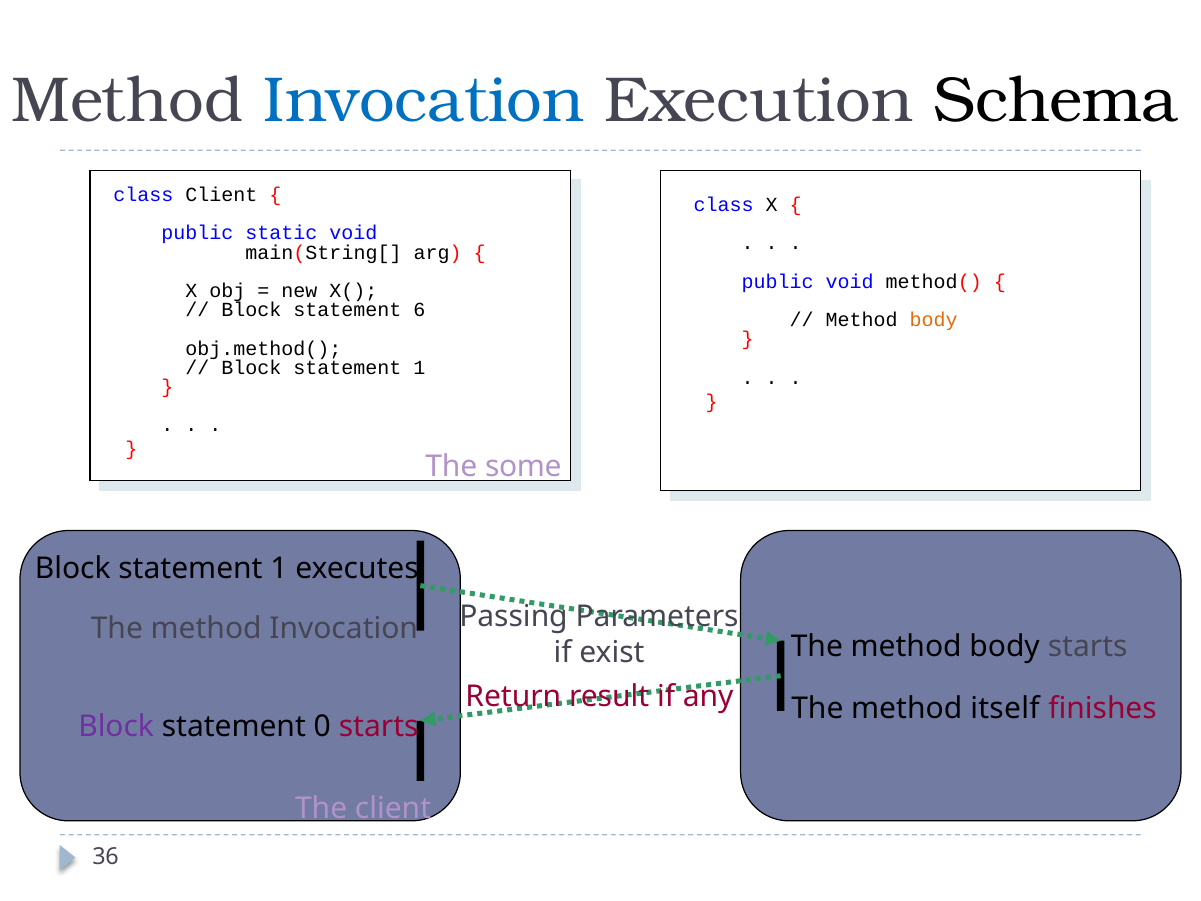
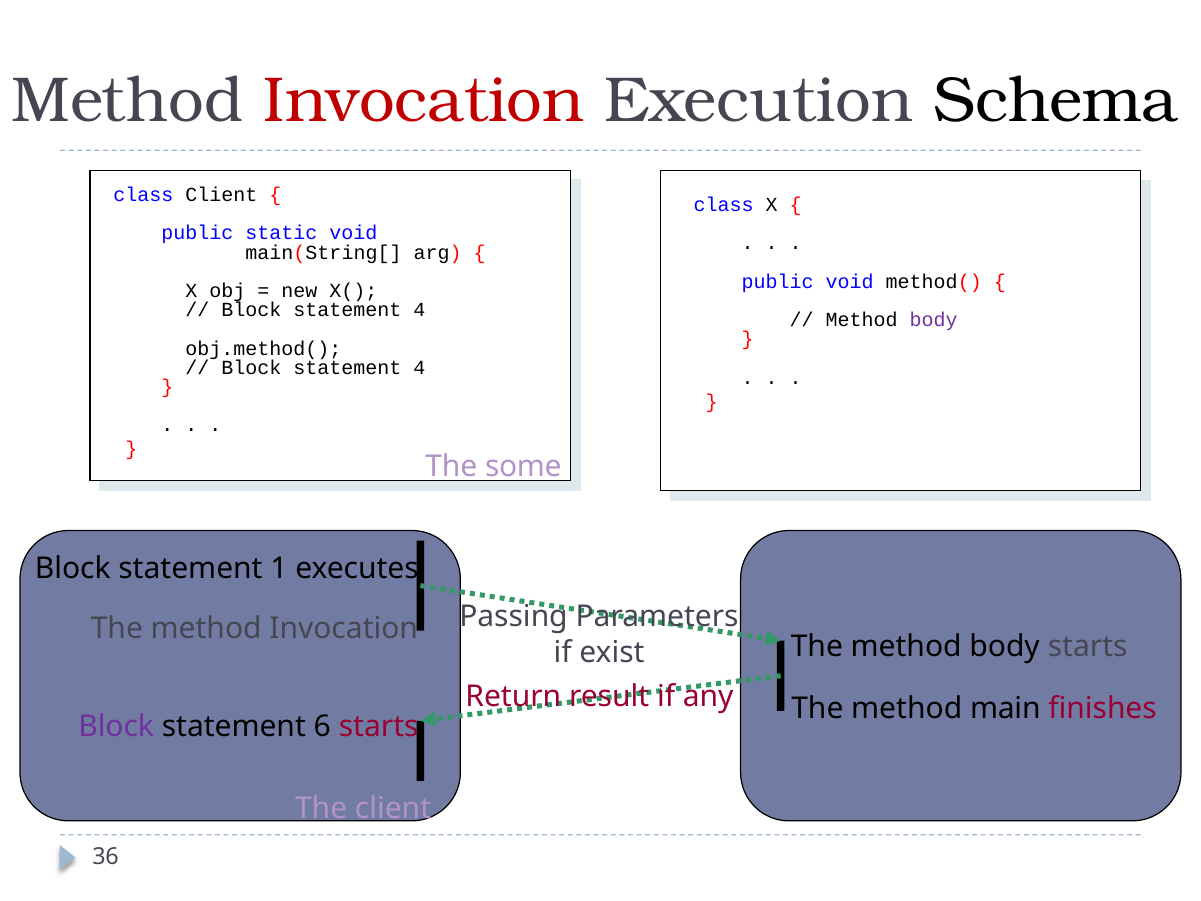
Invocation at (424, 101) colour: blue -> red
6 at (419, 310): 6 -> 4
body at (934, 320) colour: orange -> purple
1 at (419, 368): 1 -> 4
itself: itself -> main
0: 0 -> 6
